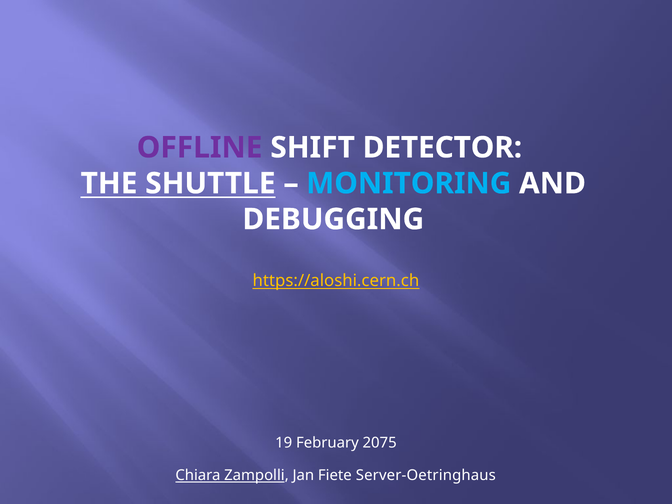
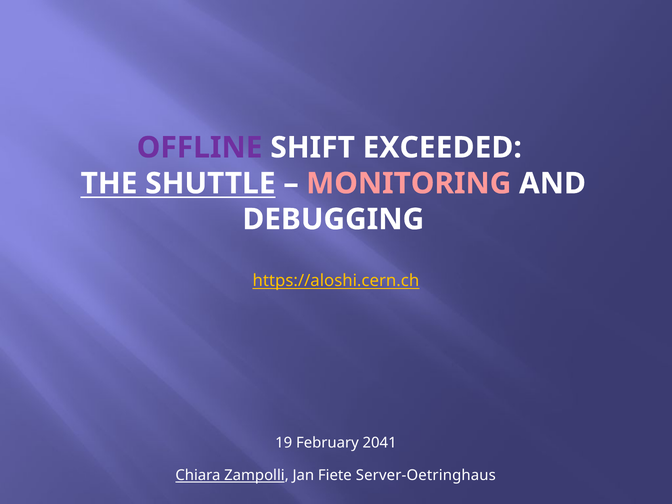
DETECTOR: DETECTOR -> EXCEEDED
MONITORING colour: light blue -> pink
2075: 2075 -> 2041
